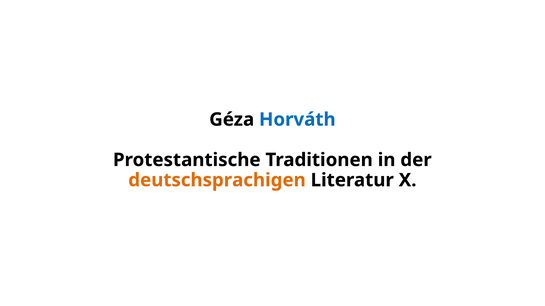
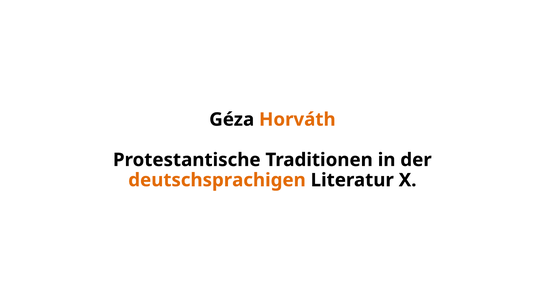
Horváth colour: blue -> orange
